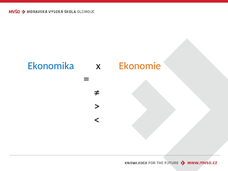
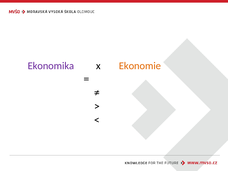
Ekonomika colour: blue -> purple
